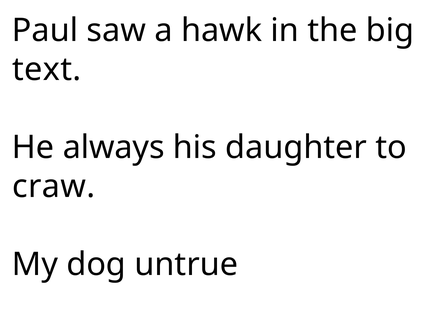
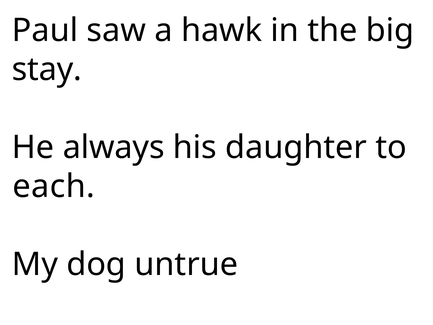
text: text -> stay
craw: craw -> each
